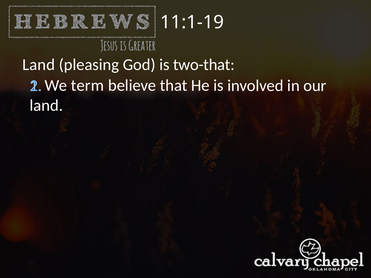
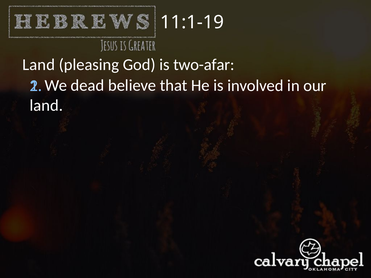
two-that: two-that -> two-afar
term: term -> dead
